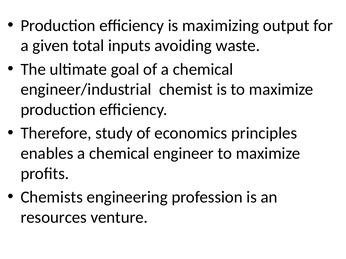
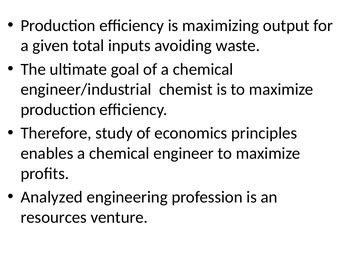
Chemists: Chemists -> Analyzed
